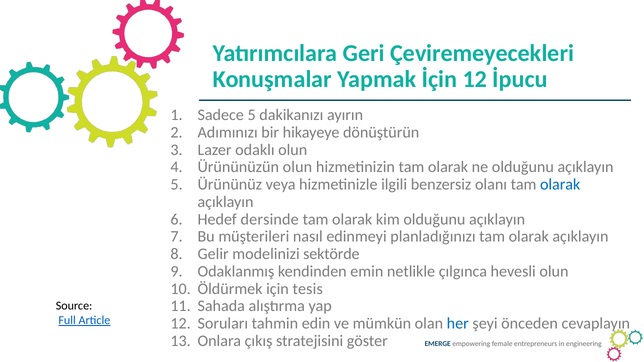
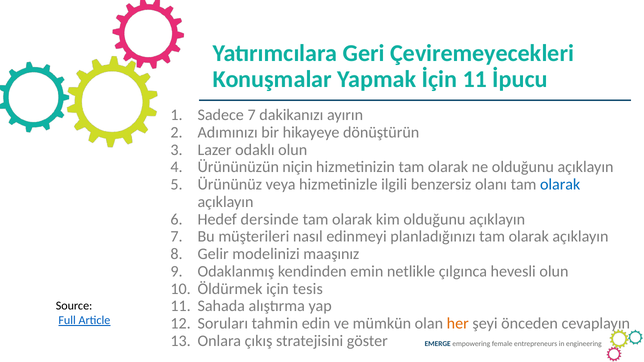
İçin 12: 12 -> 11
Sadece 5: 5 -> 7
Ürününüzün olun: olun -> niçin
sektörde: sektörde -> maaşınız
her colour: blue -> orange
